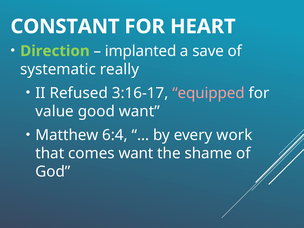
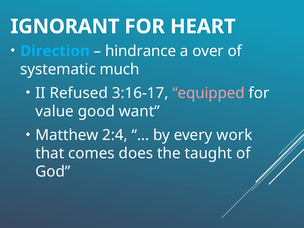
CONSTANT: CONSTANT -> IGNORANT
Direction colour: light green -> light blue
implanted: implanted -> hindrance
save: save -> over
really: really -> much
6:4: 6:4 -> 2:4
comes want: want -> does
shame: shame -> taught
